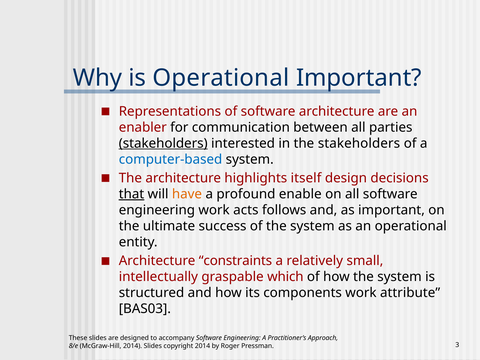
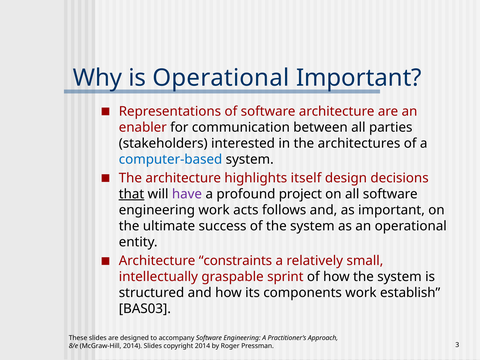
stakeholders at (163, 143) underline: present -> none
the stakeholders: stakeholders -> architectures
have colour: orange -> purple
enable: enable -> project
which: which -> sprint
attribute: attribute -> establish
